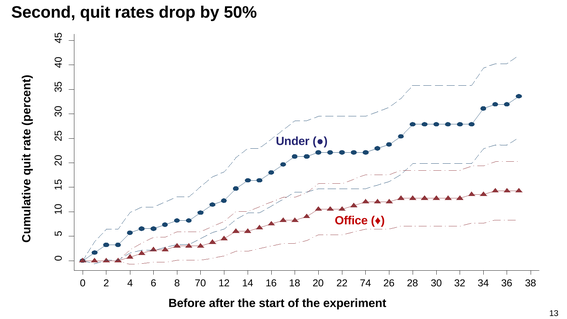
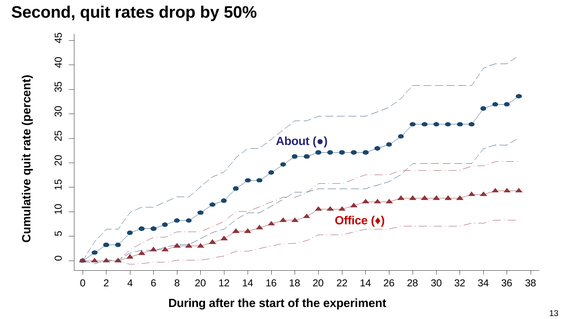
Under: Under -> About
8 70: 70 -> 20
22 74: 74 -> 14
Before: Before -> During
